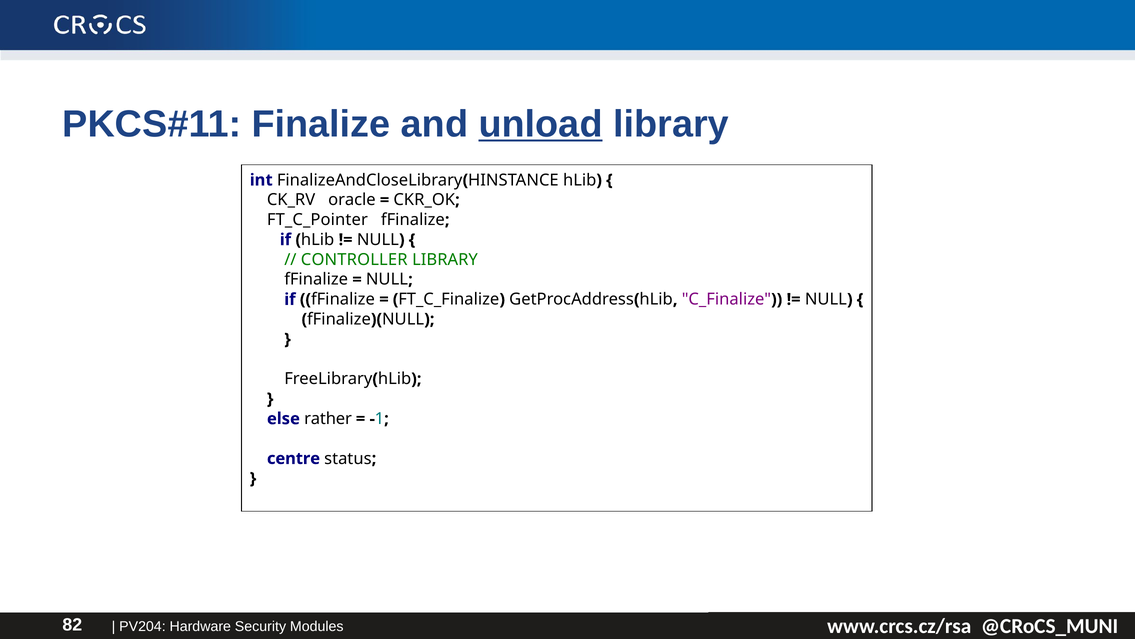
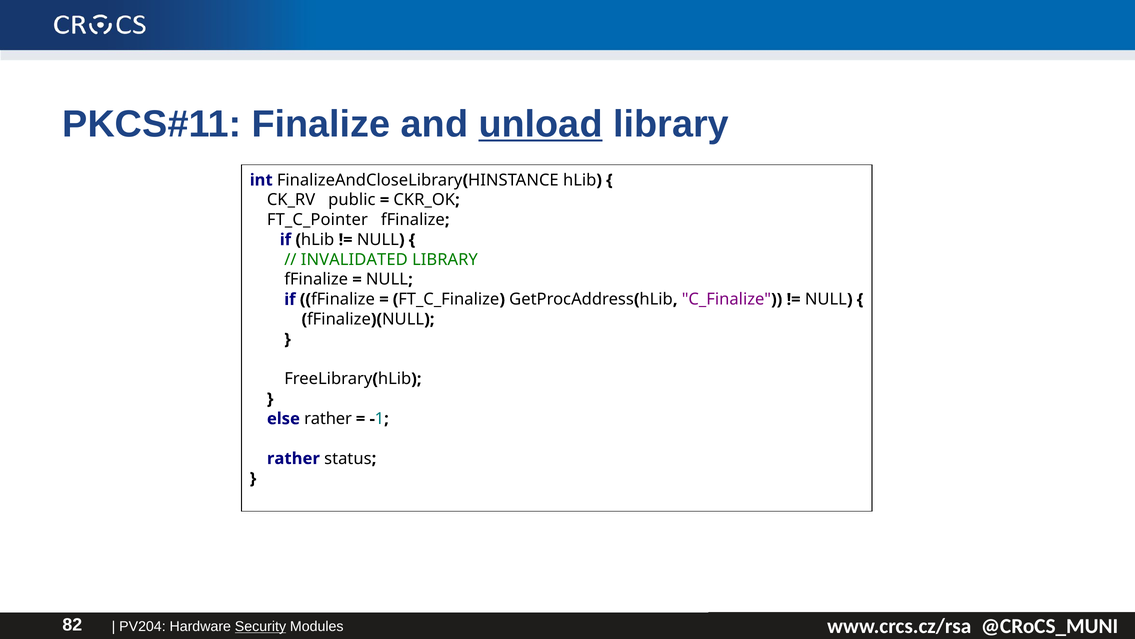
oracle: oracle -> public
CONTROLLER: CONTROLLER -> INVALIDATED
centre at (293, 458): centre -> rather
Security underline: none -> present
